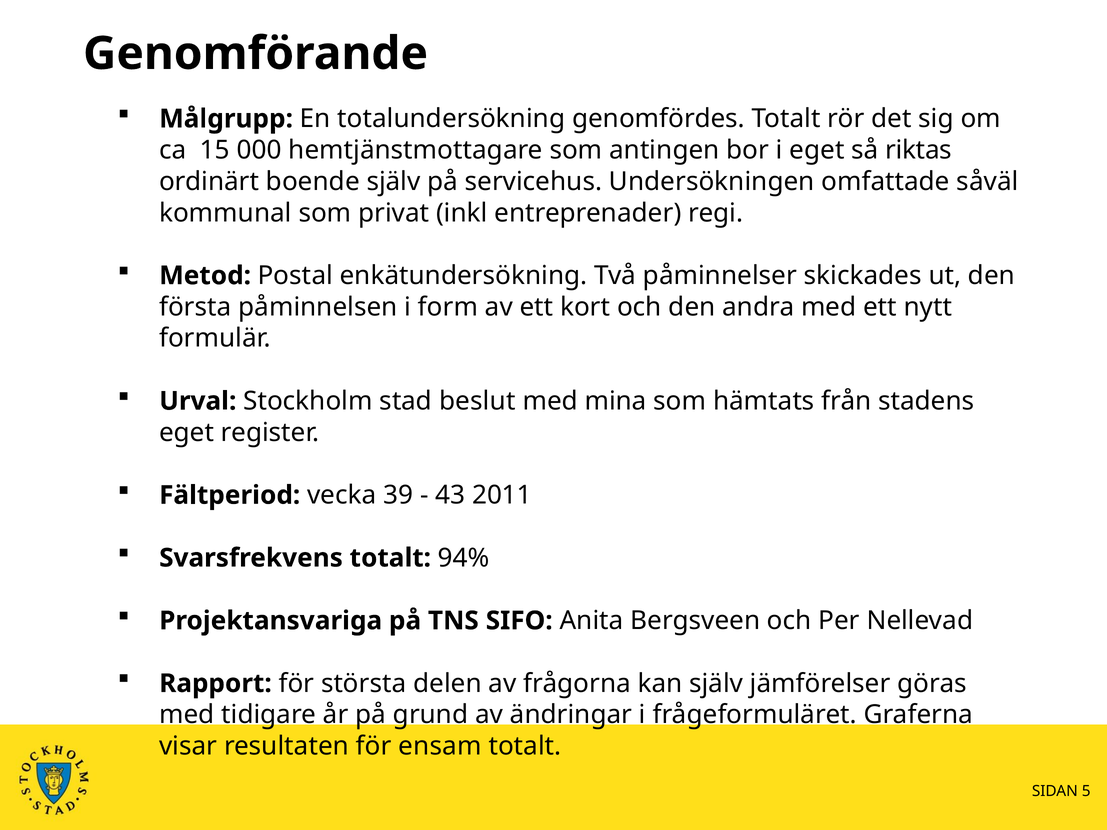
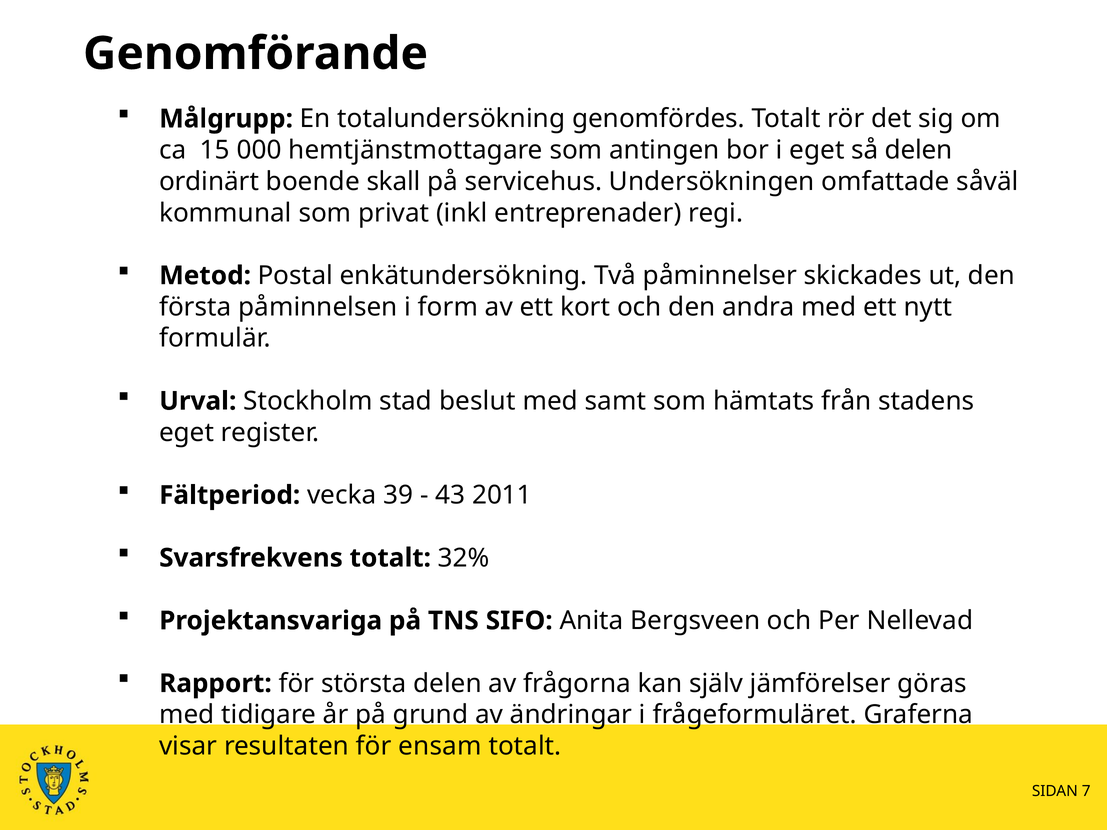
så riktas: riktas -> delen
boende själv: själv -> skall
mina: mina -> samt
94%: 94% -> 32%
5: 5 -> 7
